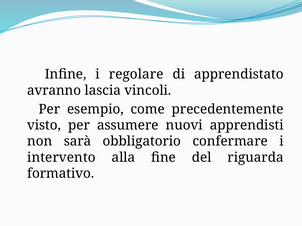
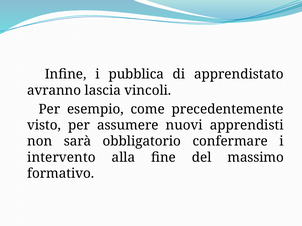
regolare: regolare -> pubblica
riguarda: riguarda -> massimo
